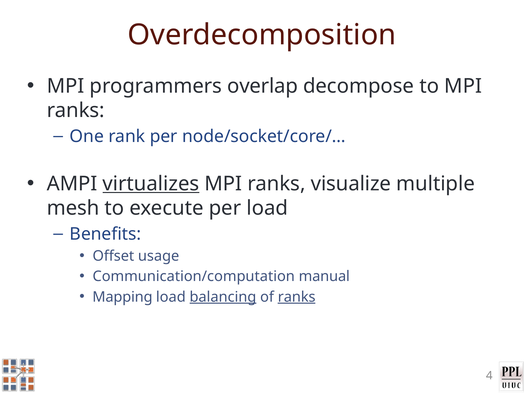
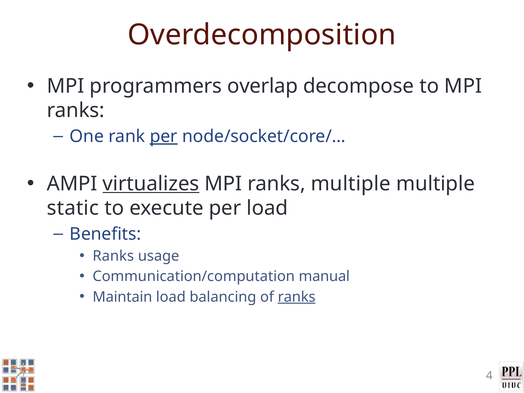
per at (164, 136) underline: none -> present
ranks visualize: visualize -> multiple
mesh: mesh -> static
Offset at (113, 256): Offset -> Ranks
Mapping: Mapping -> Maintain
balancing underline: present -> none
